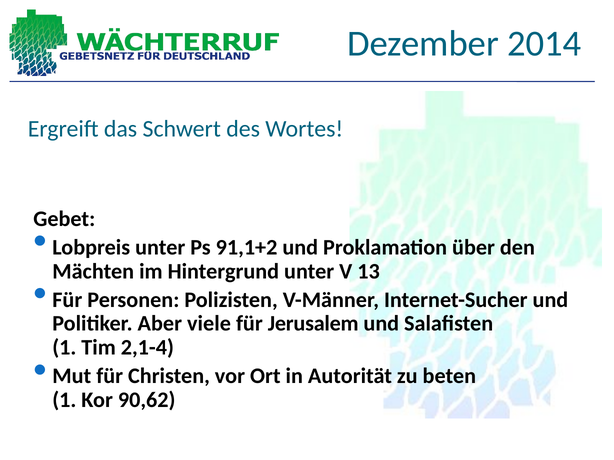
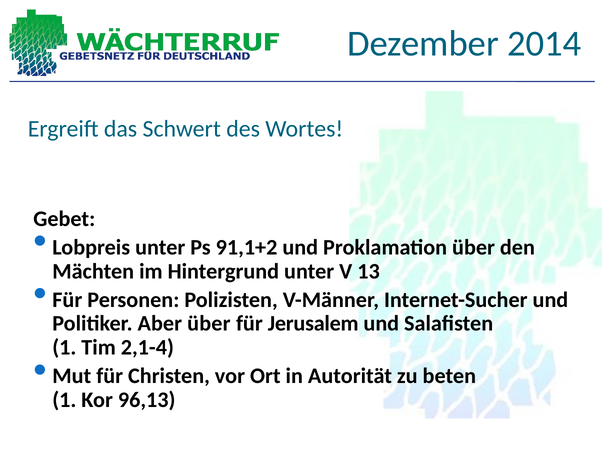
Aber viele: viele -> über
90,62: 90,62 -> 96,13
